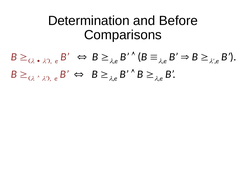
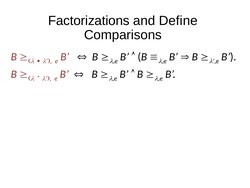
Determination: Determination -> Factorizations
Before: Before -> Define
